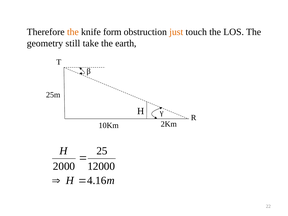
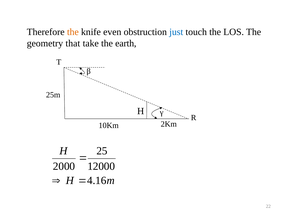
form: form -> even
just colour: orange -> blue
still: still -> that
